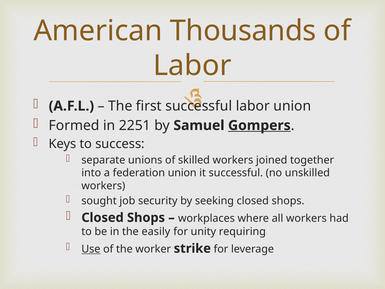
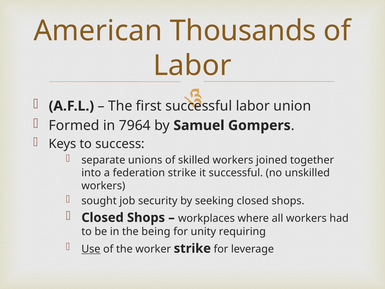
2251: 2251 -> 7964
Gompers underline: present -> none
federation union: union -> strike
easily: easily -> being
